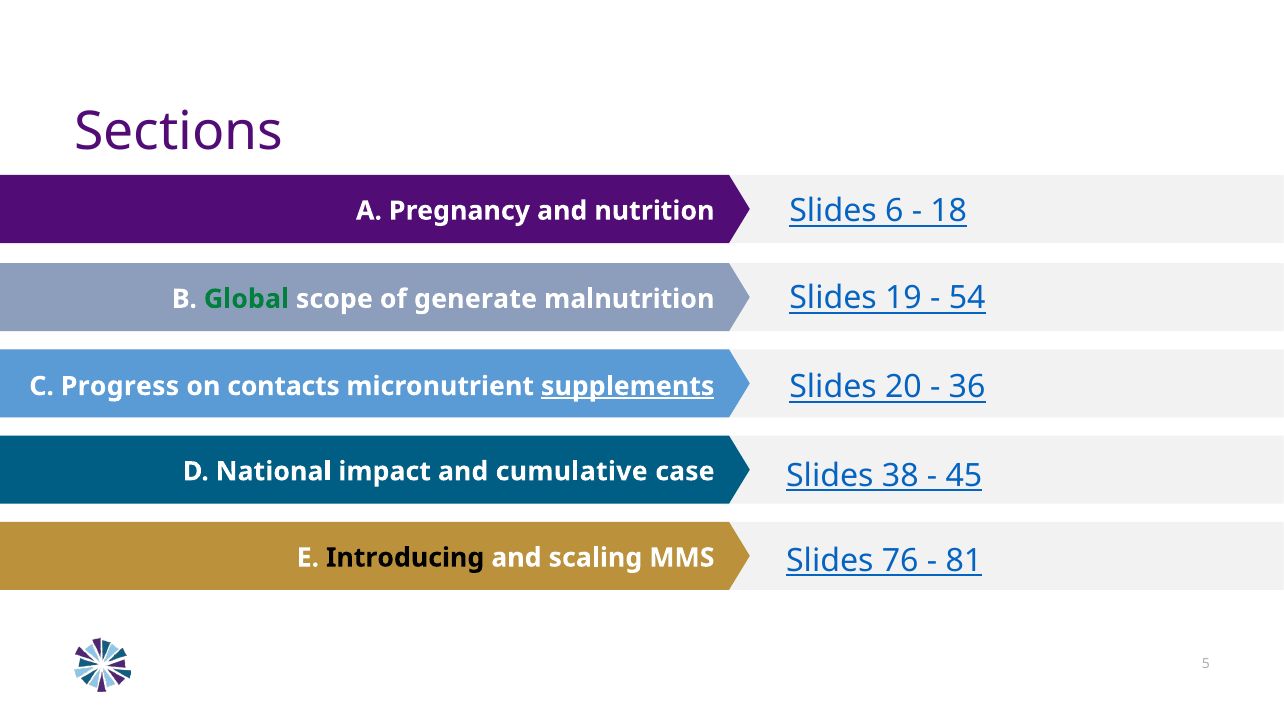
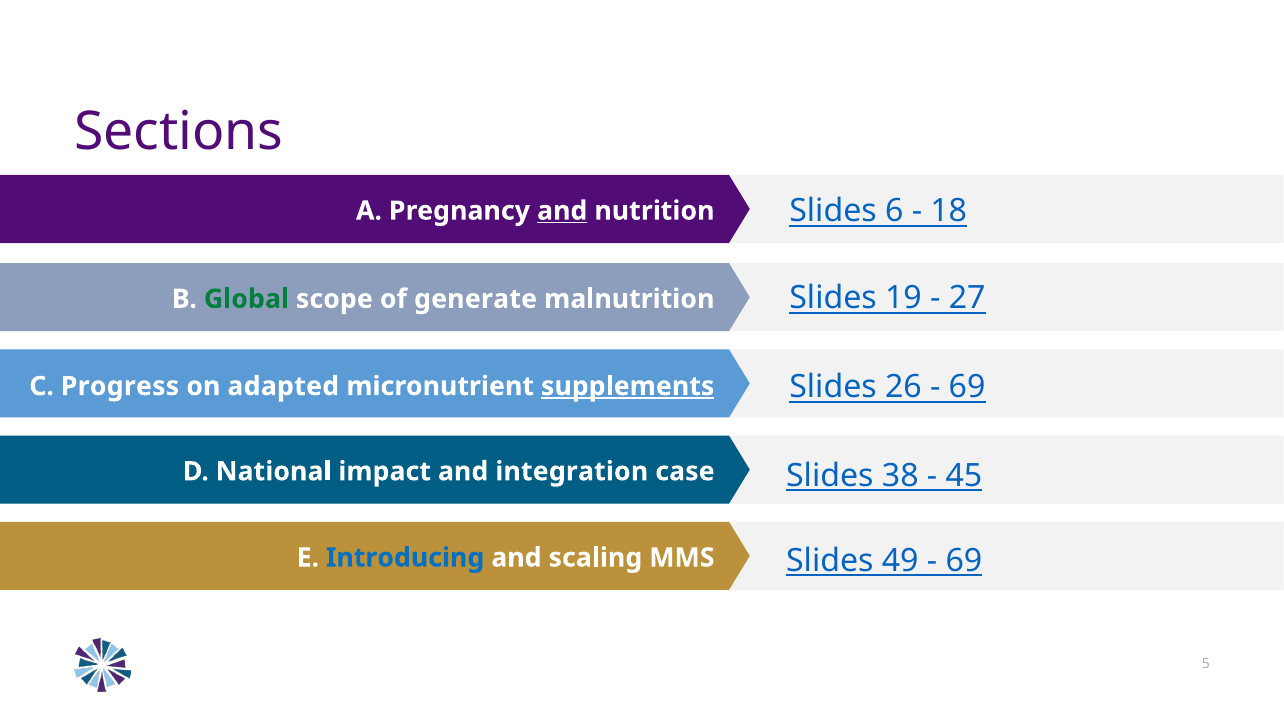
and at (562, 211) underline: none -> present
54: 54 -> 27
20: 20 -> 26
36 at (967, 387): 36 -> 69
contacts: contacts -> adapted
cumulative: cumulative -> integration
76: 76 -> 49
81 at (964, 561): 81 -> 69
Introducing colour: black -> blue
